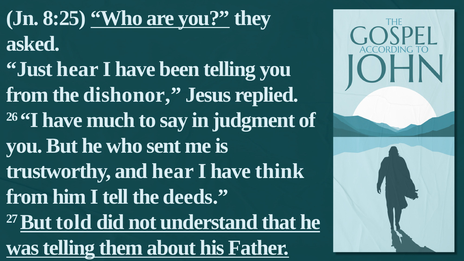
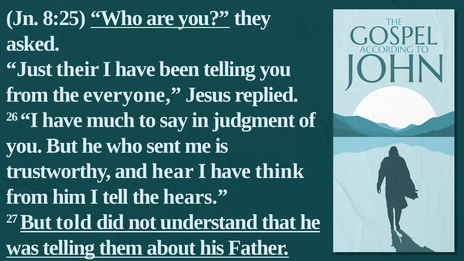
Just hear: hear -> their
dishonor: dishonor -> everyone
deeds: deeds -> hears
